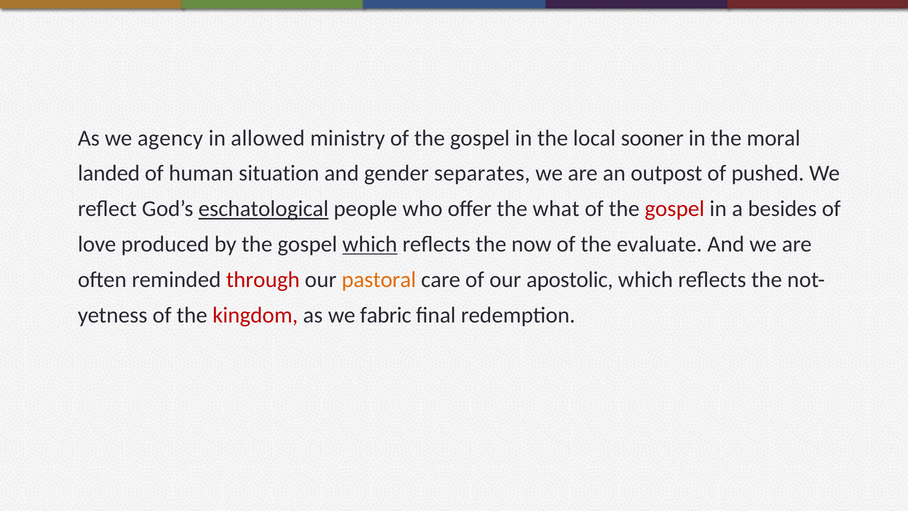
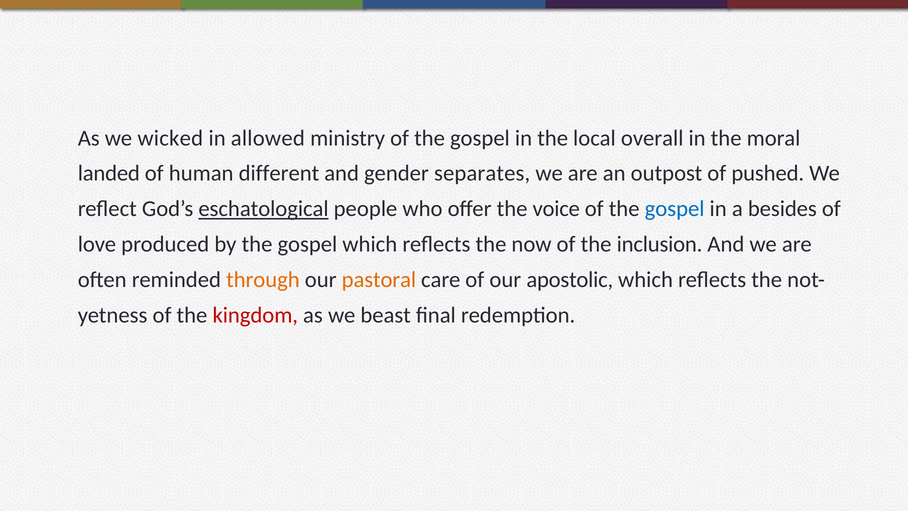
agency: agency -> wicked
sooner: sooner -> overall
situation: situation -> different
what: what -> voice
gospel at (675, 209) colour: red -> blue
which at (370, 244) underline: present -> none
evaluate: evaluate -> inclusion
through colour: red -> orange
fabric: fabric -> beast
